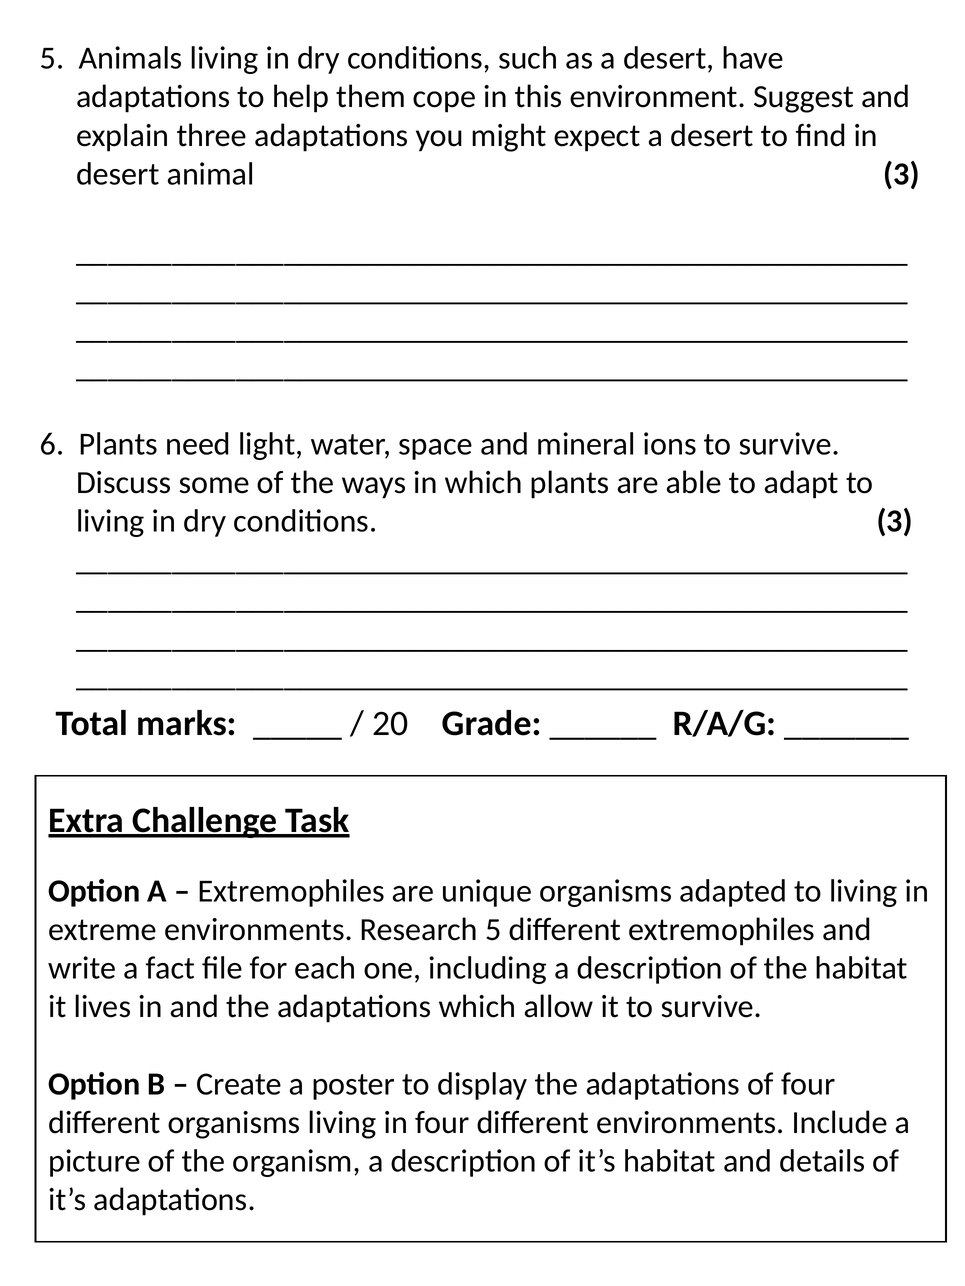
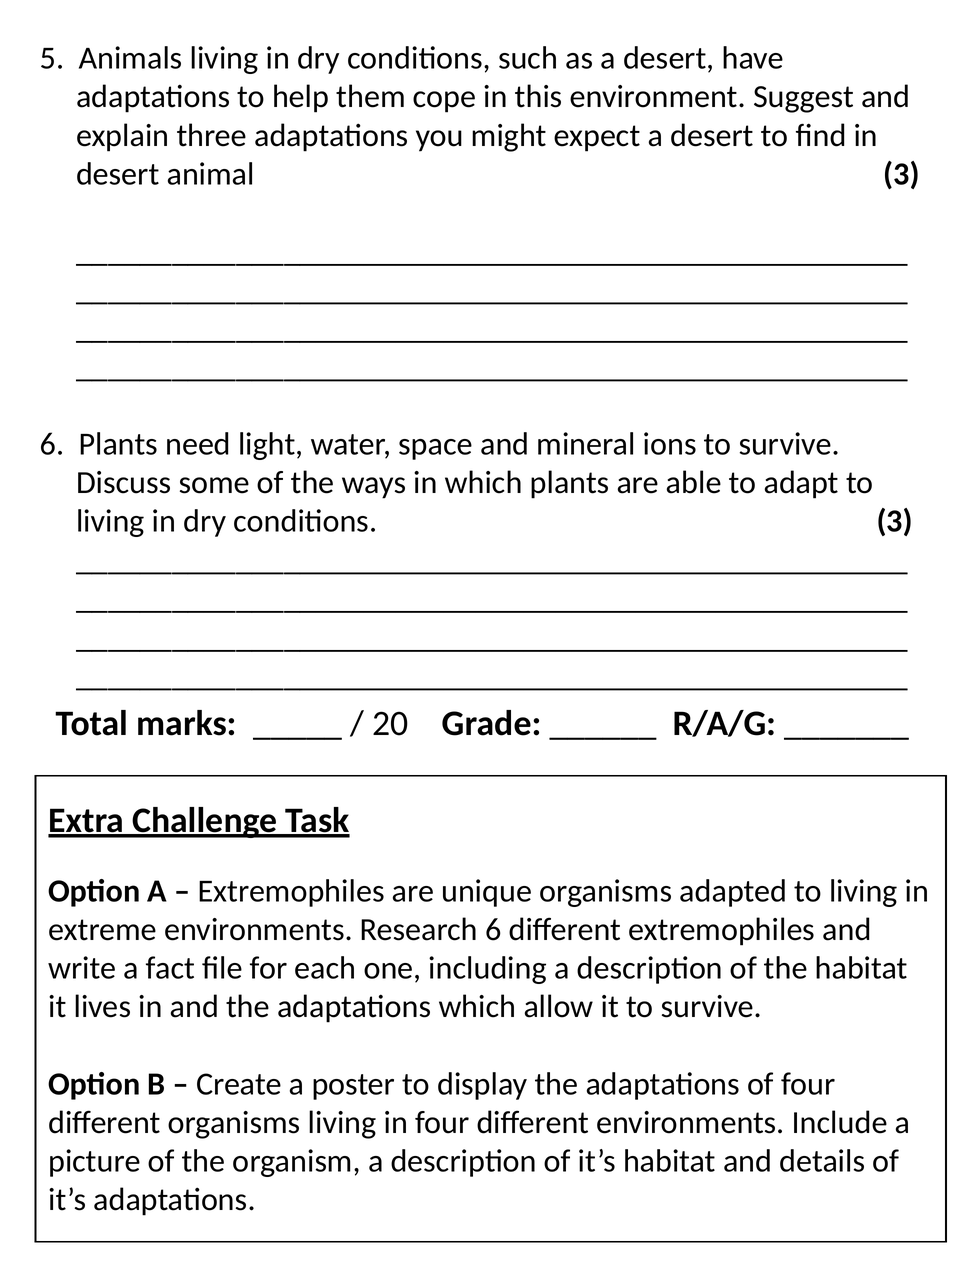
Research 5: 5 -> 6
